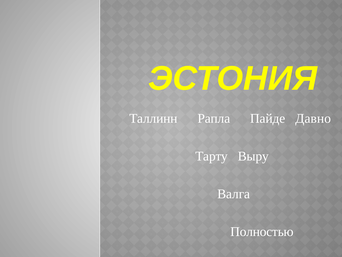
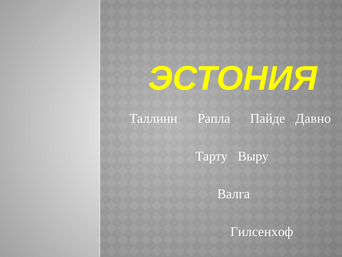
Полностью: Полностью -> Гилсенхоф
